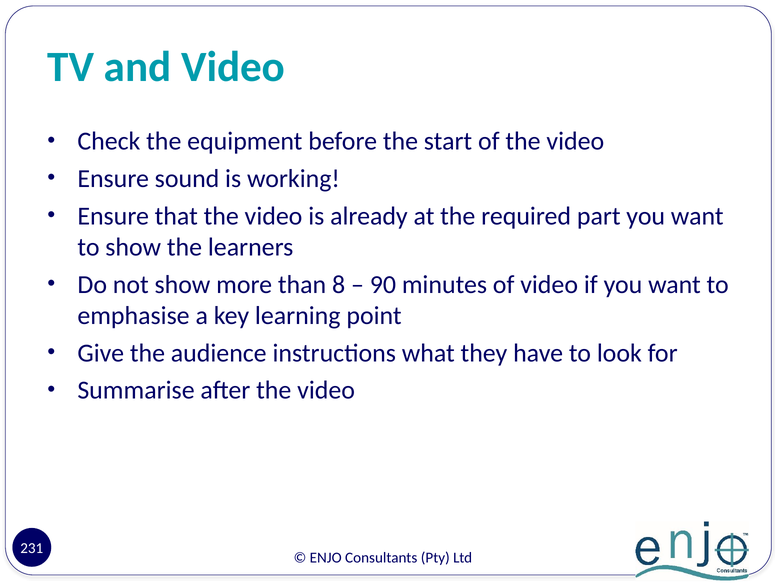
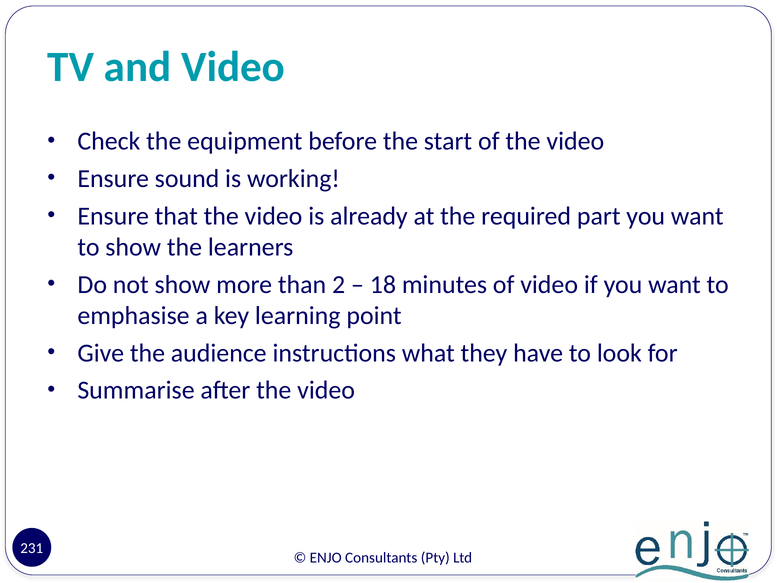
8: 8 -> 2
90: 90 -> 18
